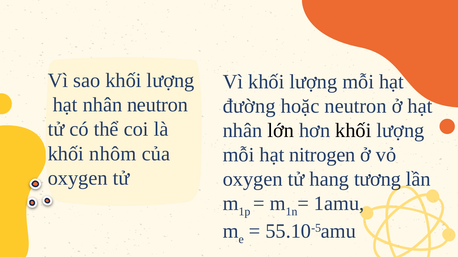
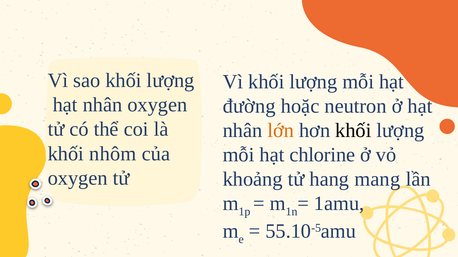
nhân neutron: neutron -> oxygen
lớn colour: black -> orange
nitrogen: nitrogen -> chlorine
oxygen at (253, 180): oxygen -> khoảng
tương: tương -> mang
